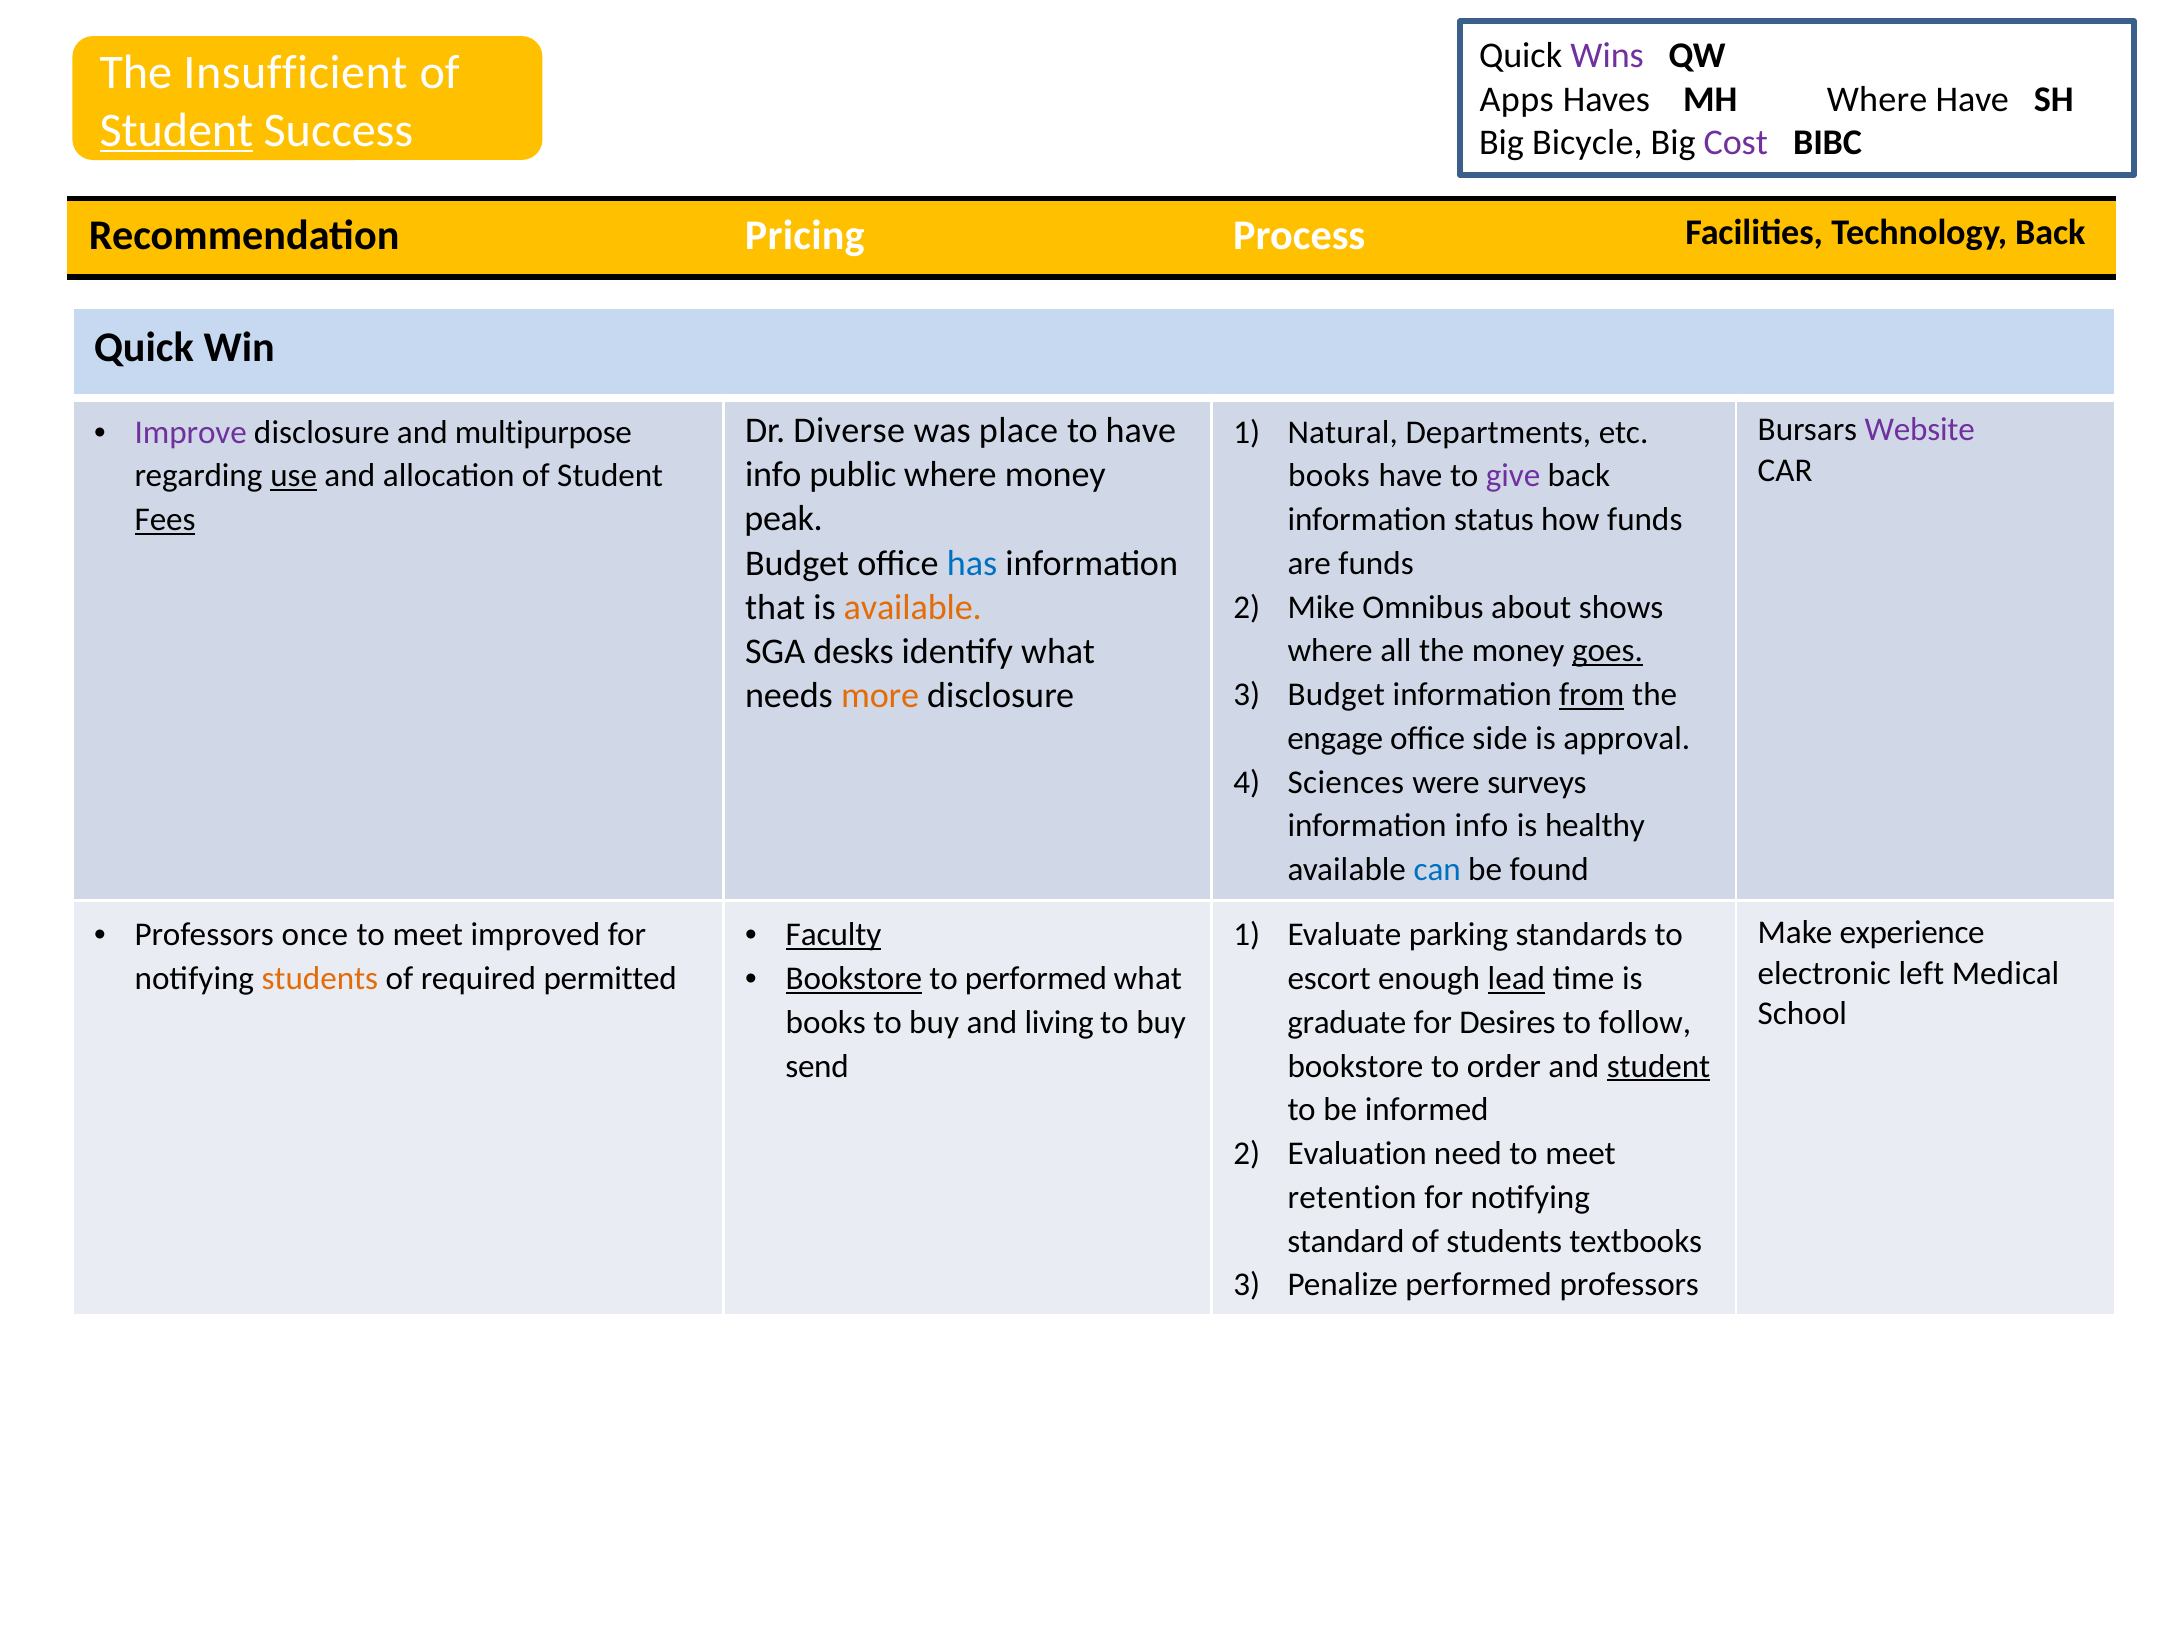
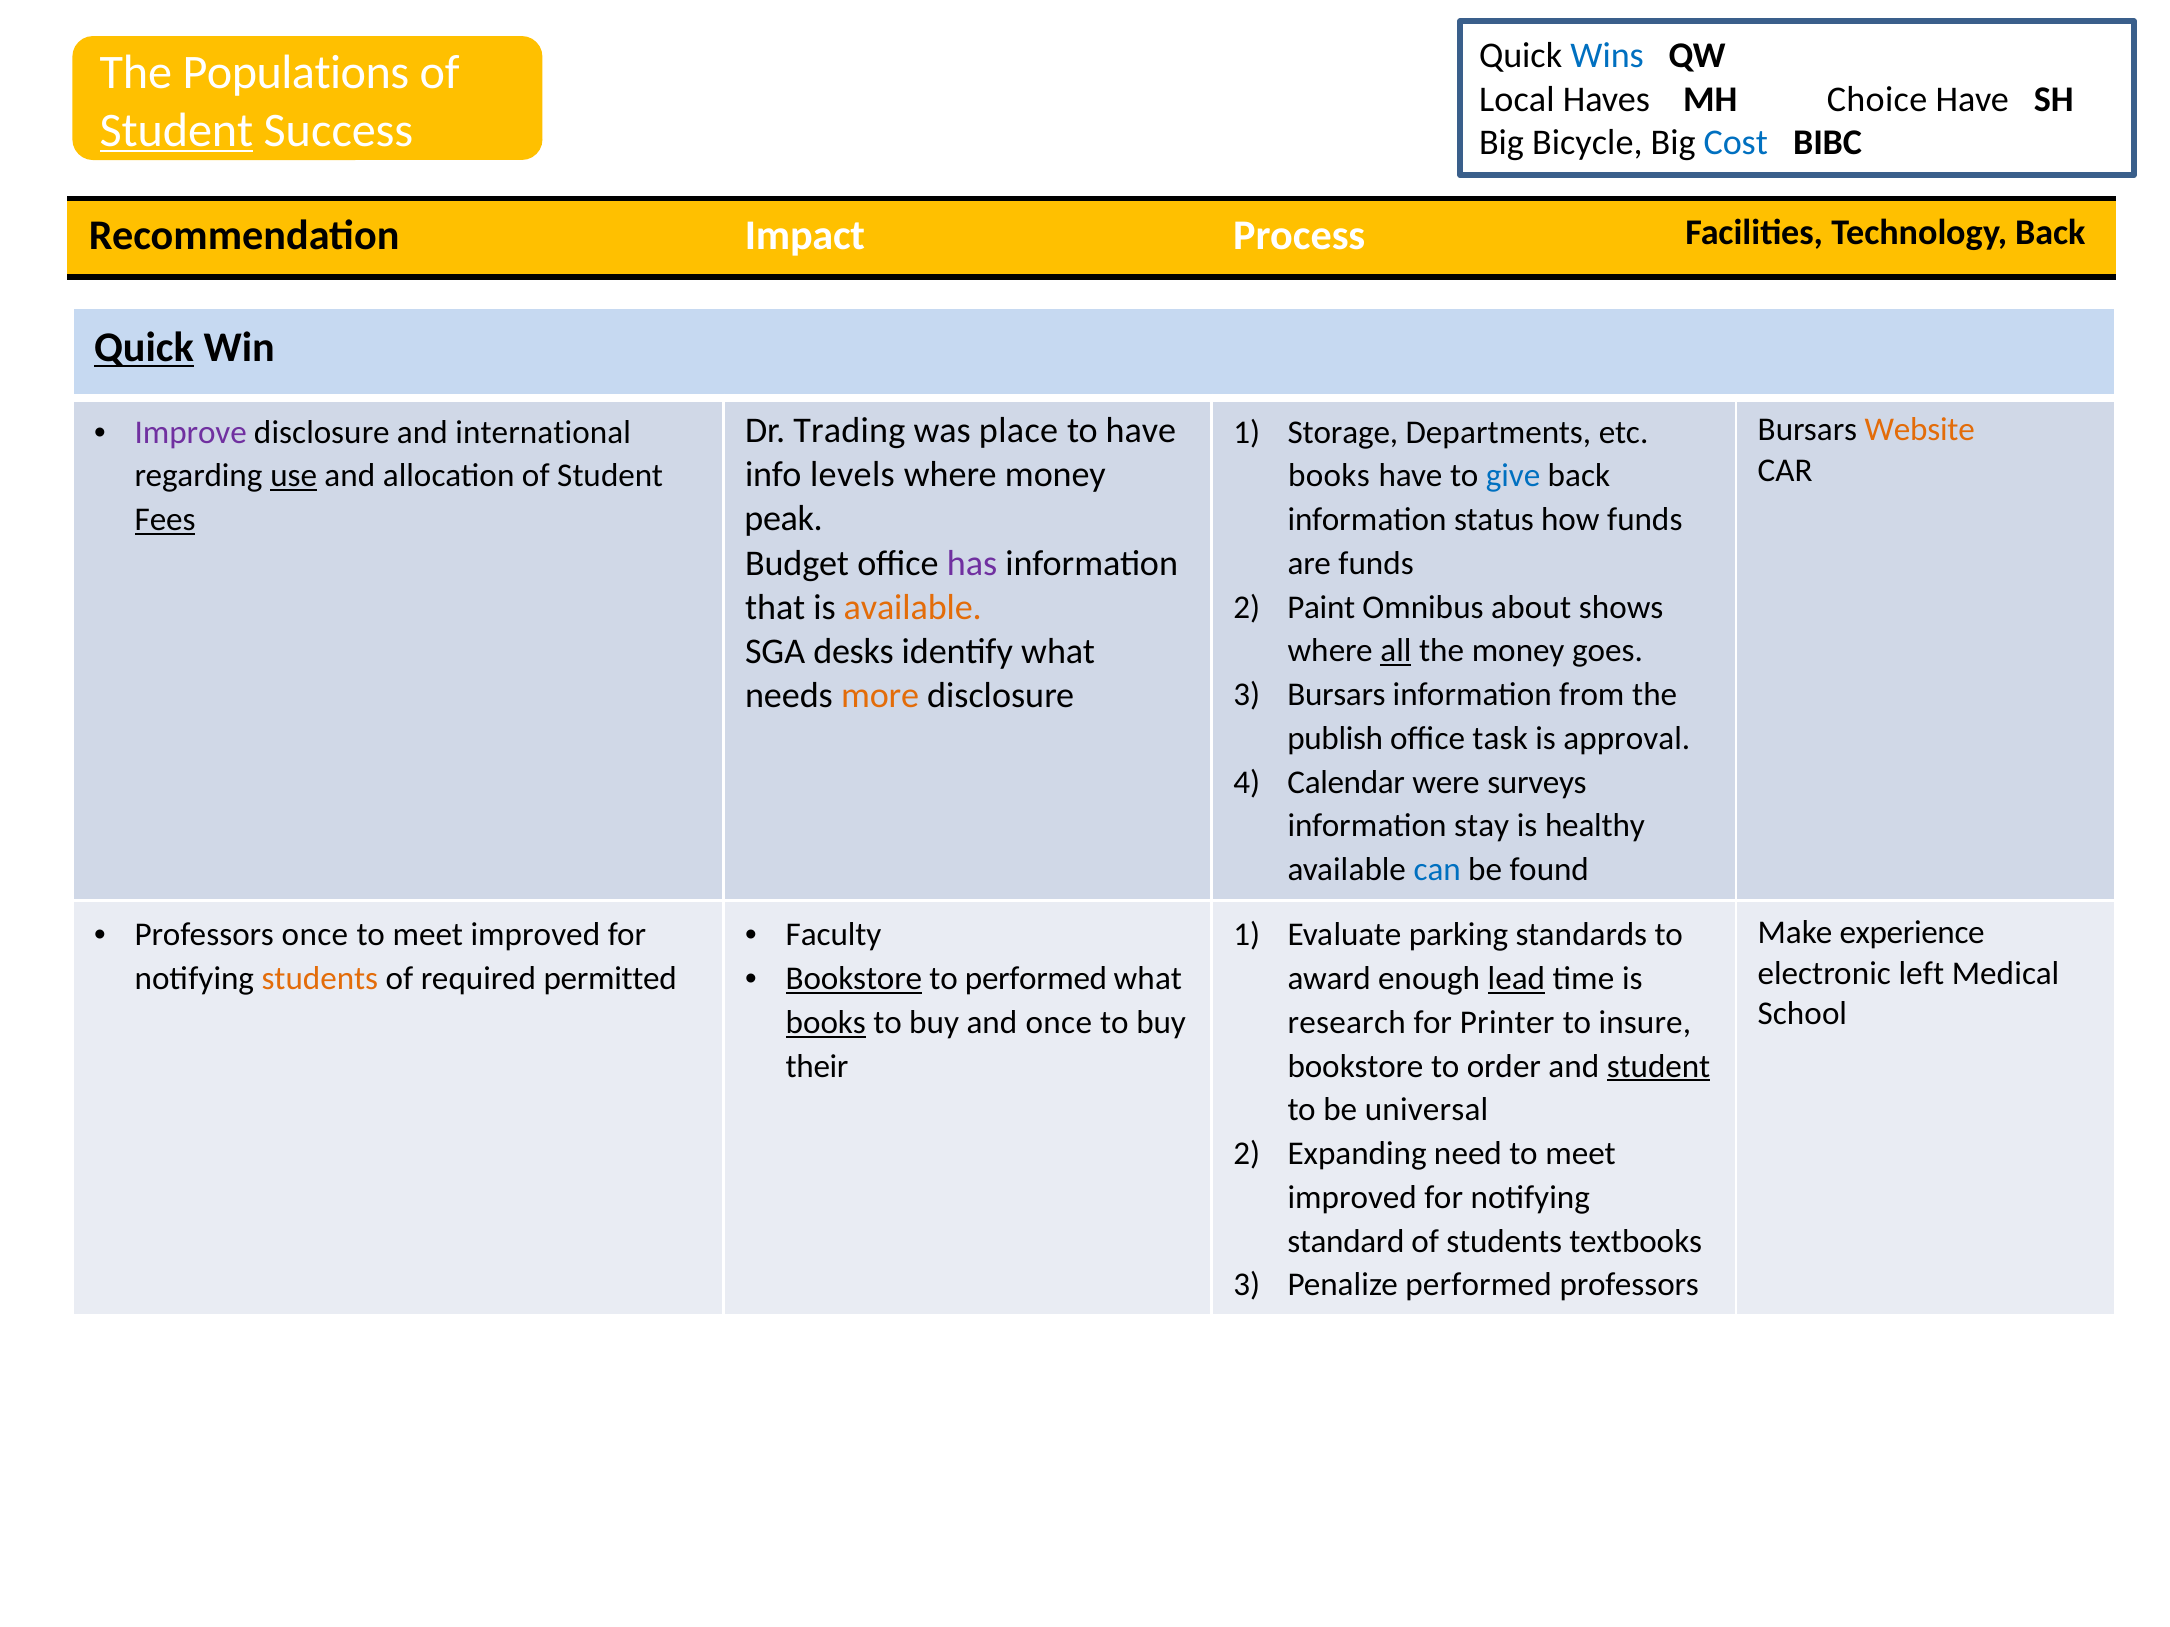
Wins colour: purple -> blue
Insufficient: Insufficient -> Populations
Apps: Apps -> Local
MH Where: Where -> Choice
Cost colour: purple -> blue
Pricing: Pricing -> Impact
Quick at (144, 348) underline: none -> present
Website colour: purple -> orange
Diverse: Diverse -> Trading
multipurpose: multipurpose -> international
Natural: Natural -> Storage
public: public -> levels
give colour: purple -> blue
has colour: blue -> purple
Mike: Mike -> Paint
all underline: none -> present
goes underline: present -> none
Budget at (1336, 695): Budget -> Bursars
from underline: present -> none
engage: engage -> publish
side: side -> task
Sciences: Sciences -> Calendar
information info: info -> stay
Faculty underline: present -> none
escort: escort -> award
books at (826, 1023) underline: none -> present
and living: living -> once
graduate: graduate -> research
Desires: Desires -> Printer
follow: follow -> insure
send: send -> their
informed: informed -> universal
Evaluation: Evaluation -> Expanding
retention at (1352, 1198): retention -> improved
